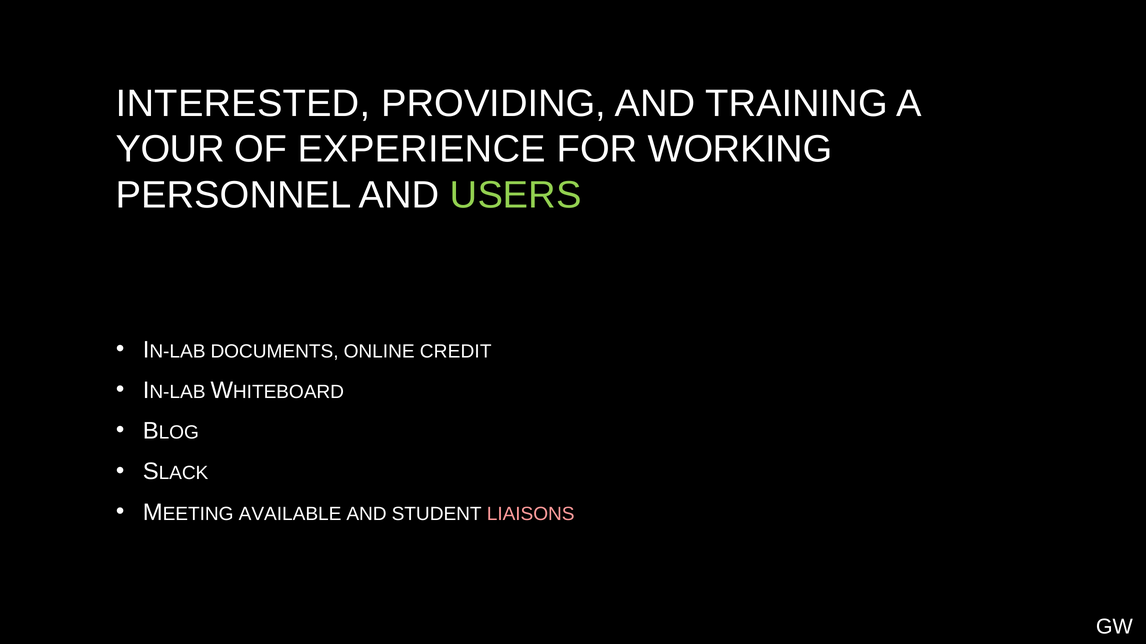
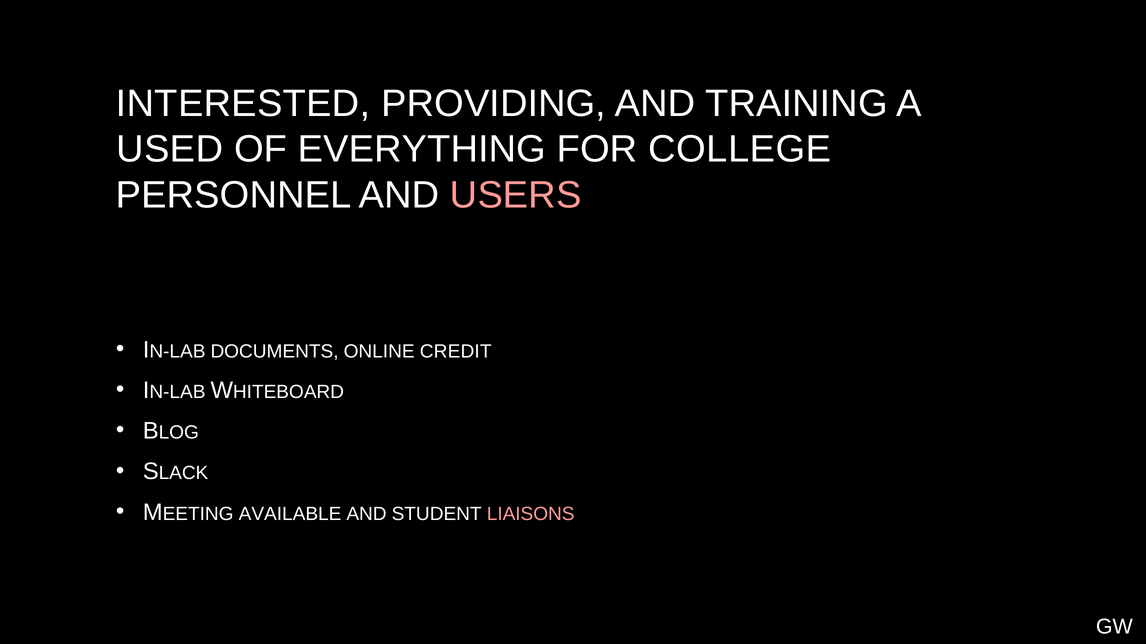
YOUR: YOUR -> USED
EXPERIENCE: EXPERIENCE -> EVERYTHING
WORKING: WORKING -> COLLEGE
USERS colour: light green -> pink
